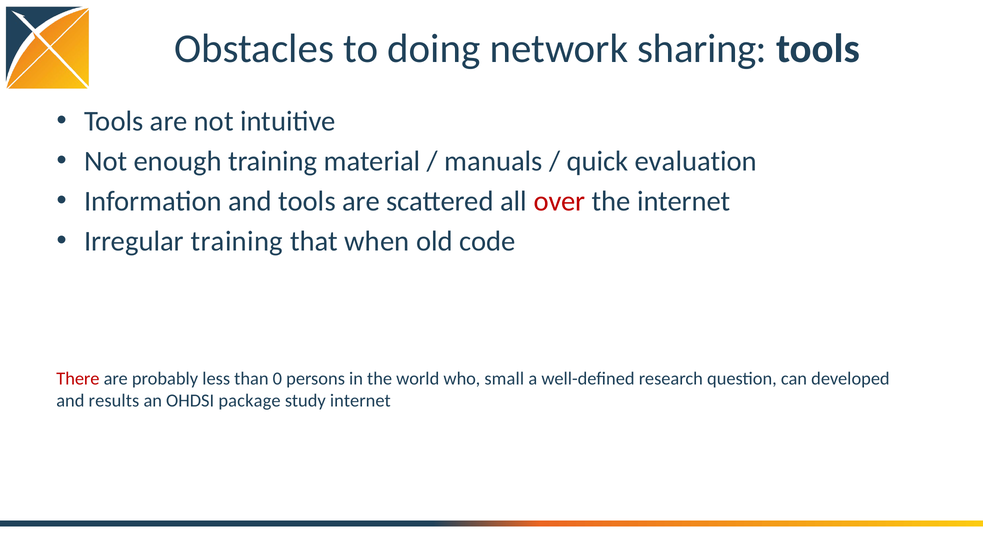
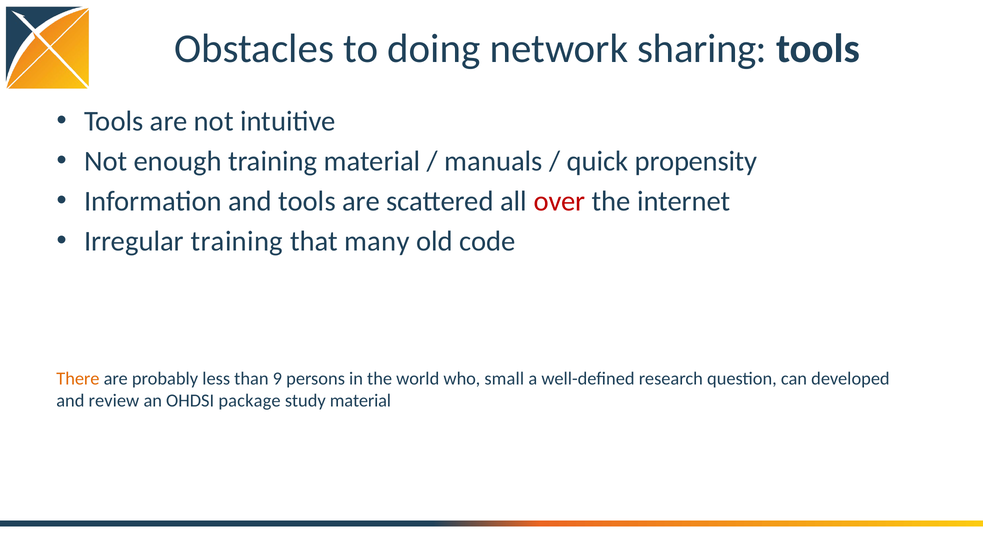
evaluation: evaluation -> propensity
when: when -> many
There colour: red -> orange
0: 0 -> 9
results: results -> review
study internet: internet -> material
